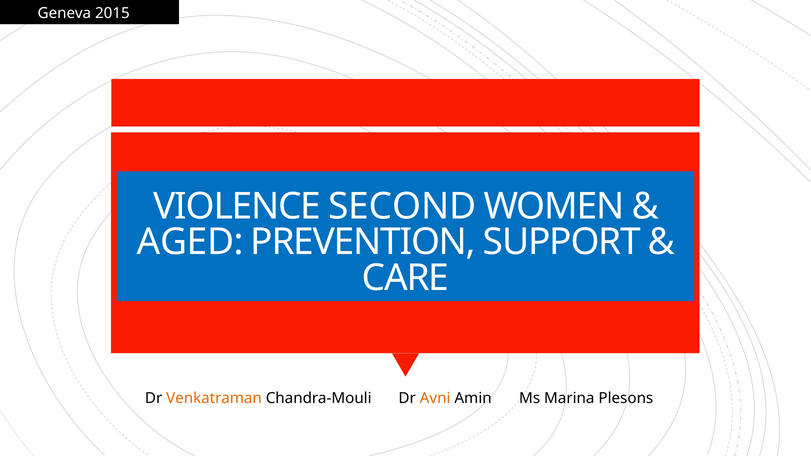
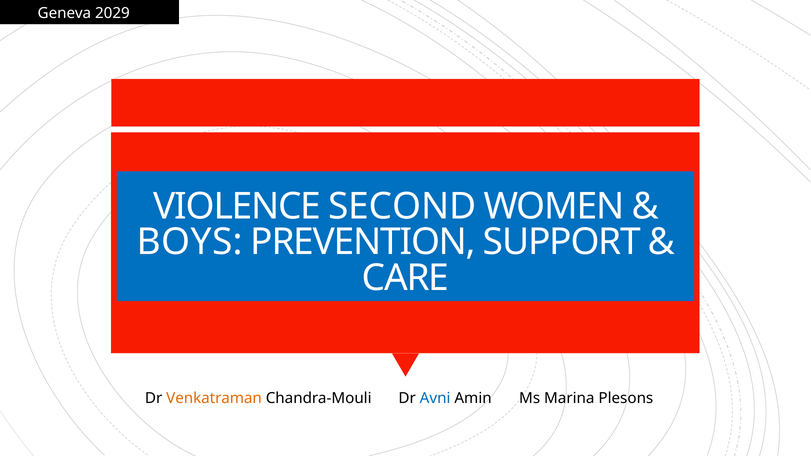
2015: 2015 -> 2029
AGED: AGED -> BOYS
Avni colour: orange -> blue
